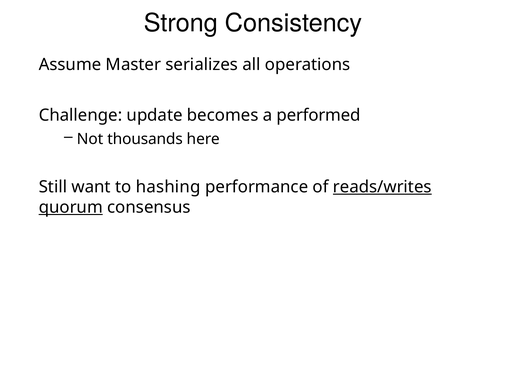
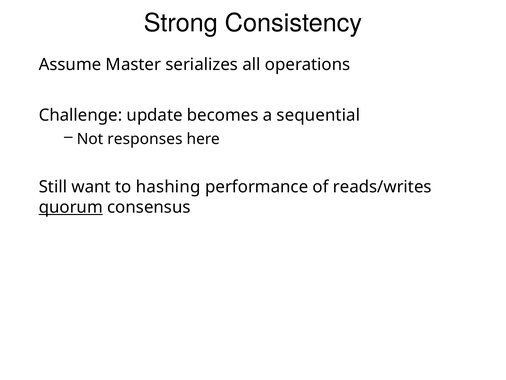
performed: performed -> sequential
thousands: thousands -> responses
reads/writes underline: present -> none
